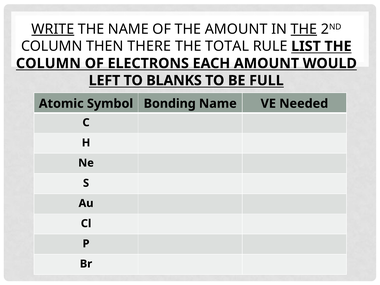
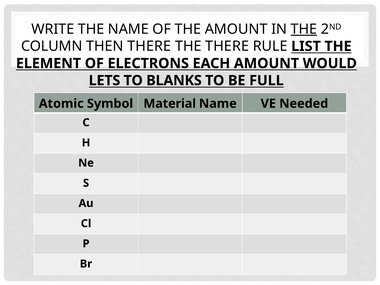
WRITE underline: present -> none
THE TOTAL: TOTAL -> THERE
COLUMN at (48, 63): COLUMN -> ELEMENT
LEFT: LEFT -> LETS
Bonding: Bonding -> Material
